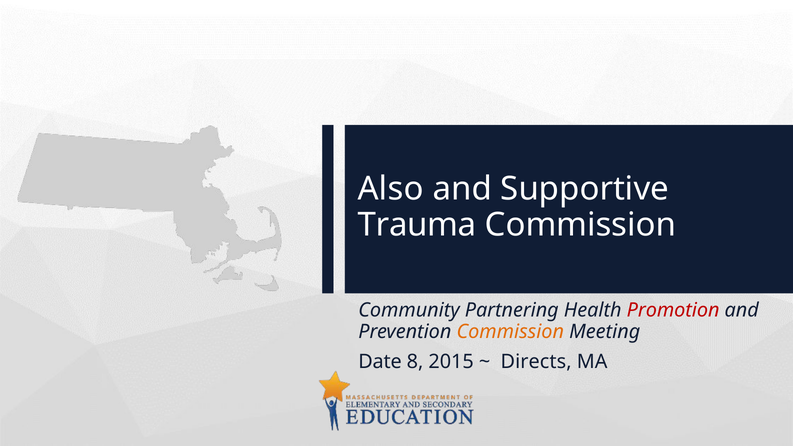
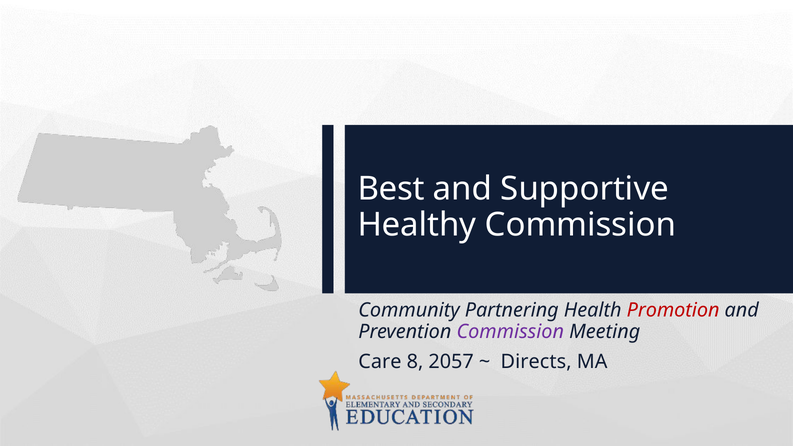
Also: Also -> Best
Trauma: Trauma -> Healthy
Commission at (510, 332) colour: orange -> purple
Date: Date -> Care
2015: 2015 -> 2057
